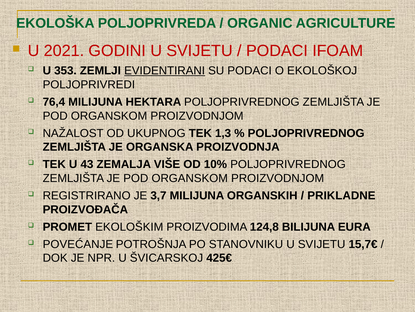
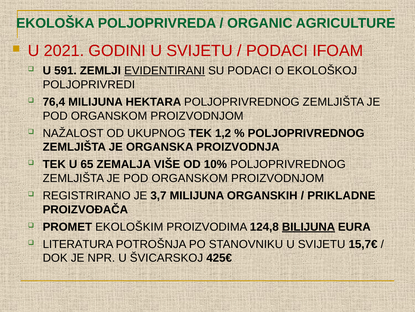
353: 353 -> 591
1,3: 1,3 -> 1,2
43: 43 -> 65
BILIJUNA underline: none -> present
POVEĆANJE: POVEĆANJE -> LITERATURA
